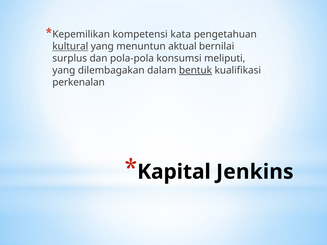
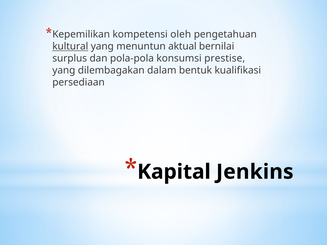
kata: kata -> oleh
meliputi: meliputi -> prestise
bentuk underline: present -> none
perkenalan: perkenalan -> persediaan
